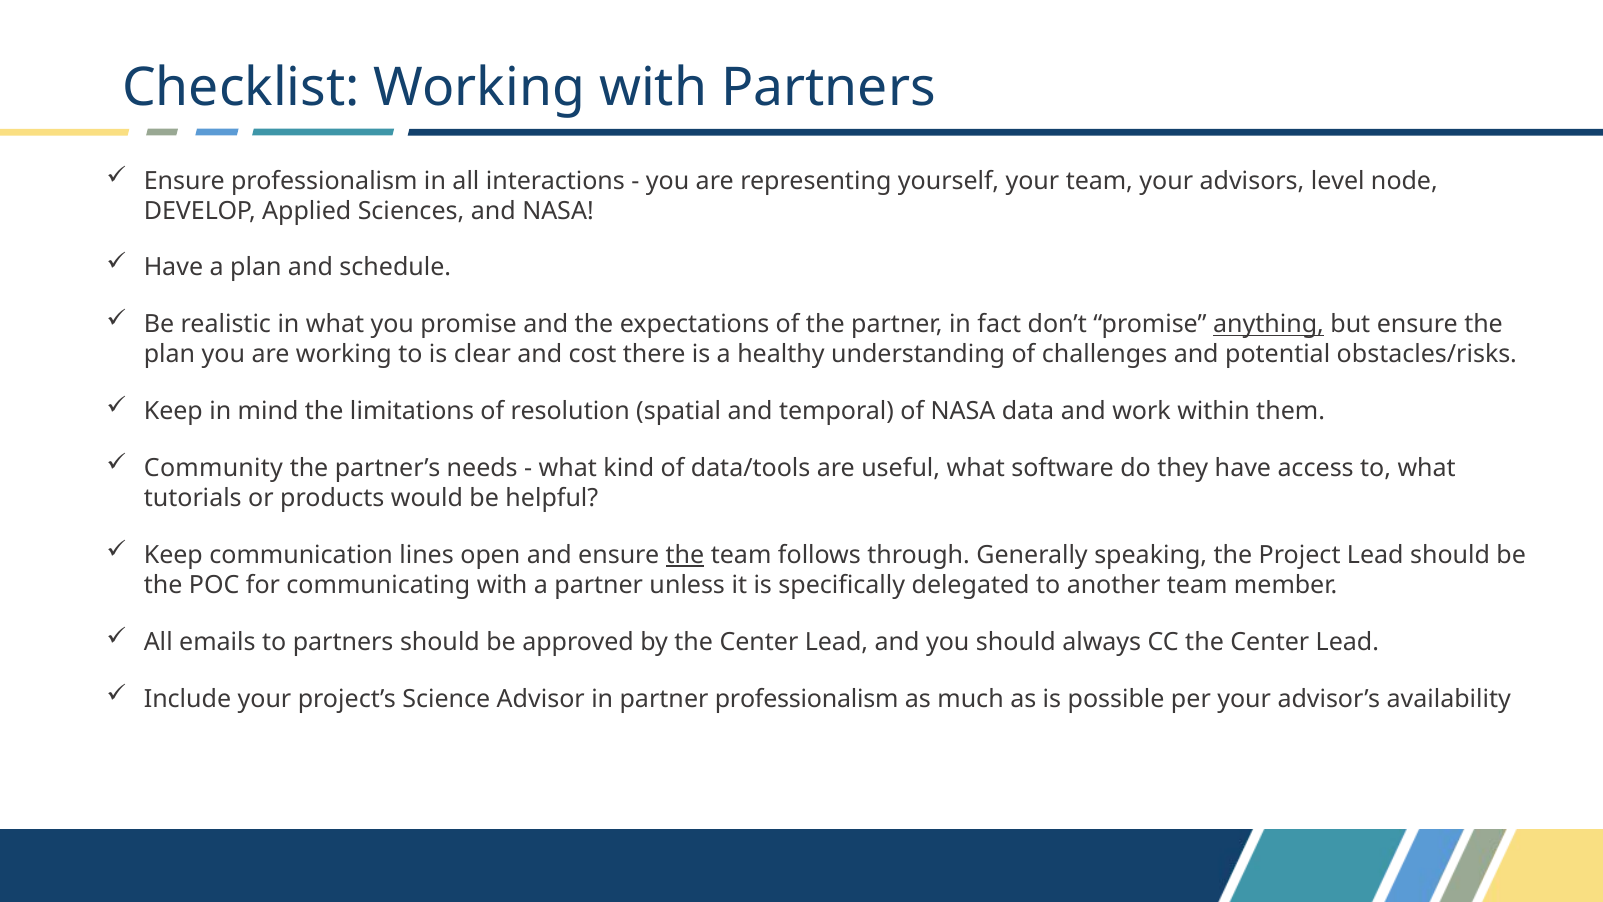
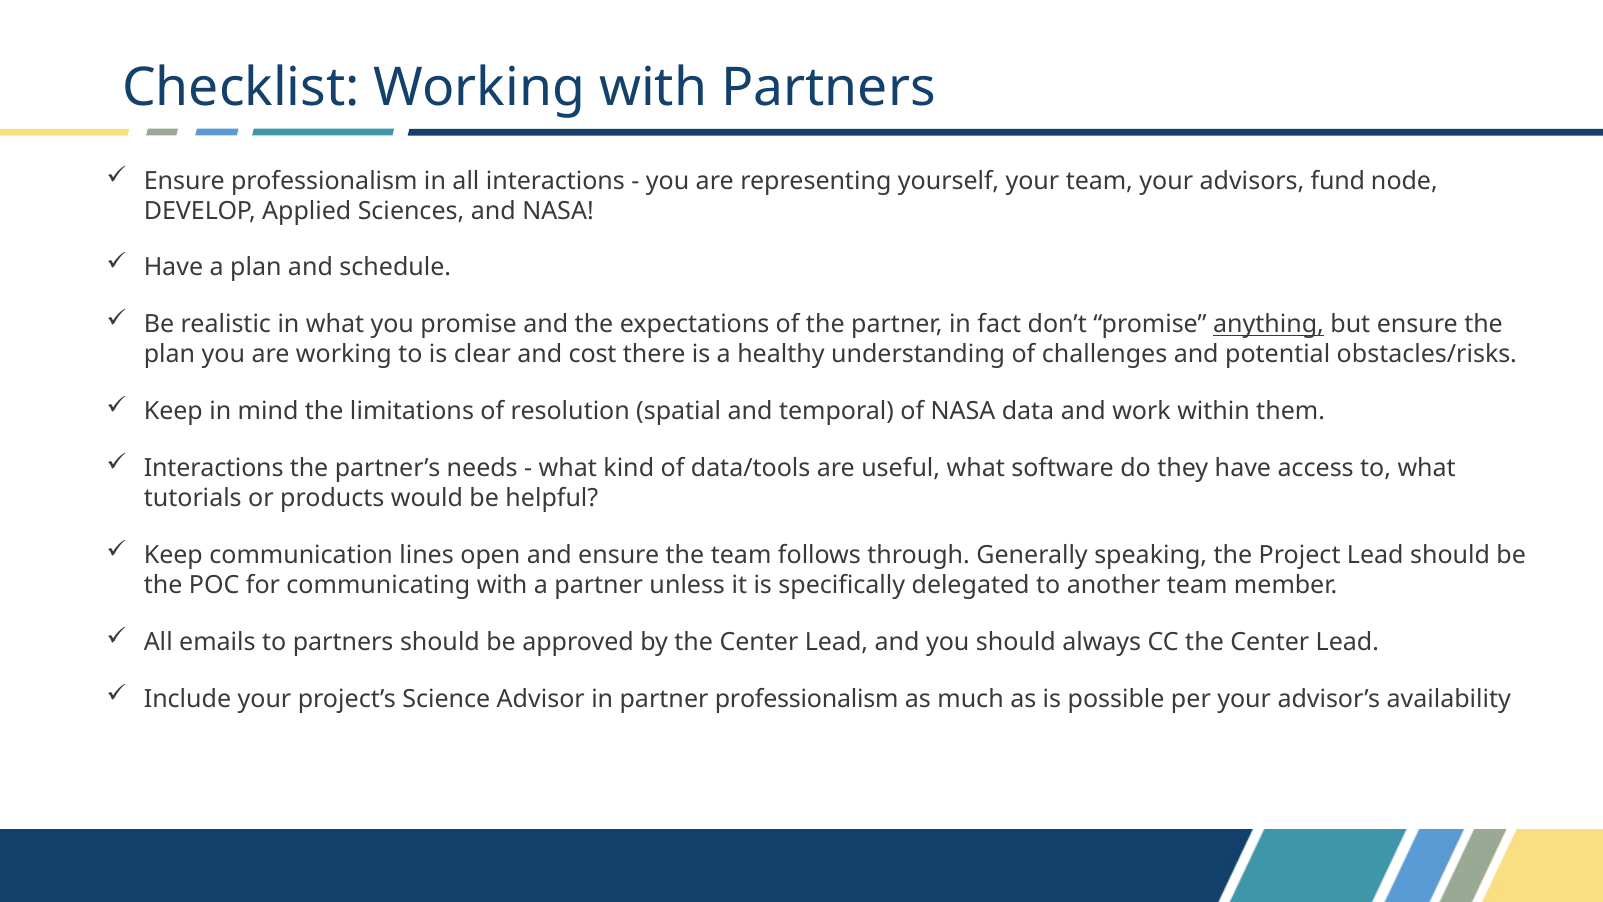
level: level -> fund
Community at (213, 468): Community -> Interactions
the at (685, 555) underline: present -> none
